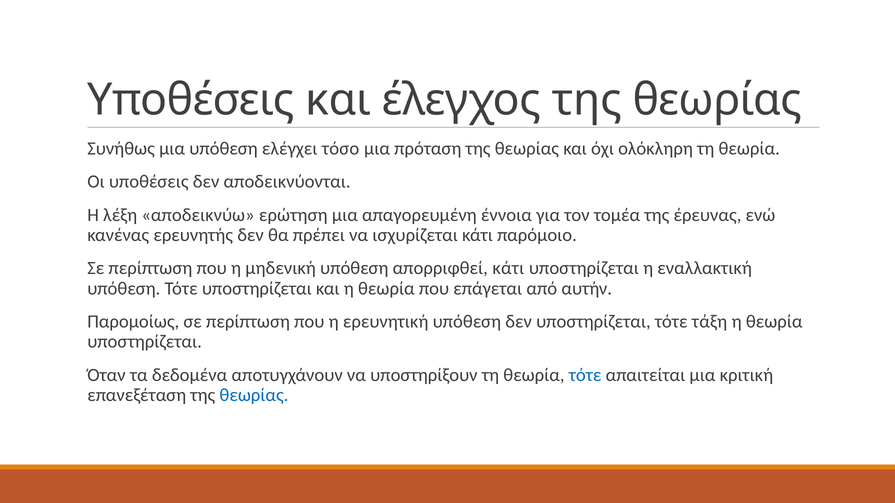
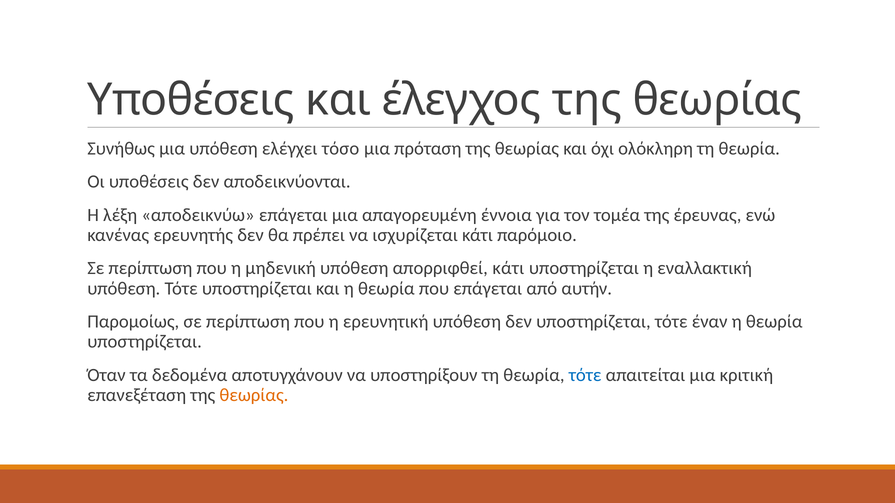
αποδεικνύω ερώτηση: ερώτηση -> επάγεται
τάξη: τάξη -> έναν
θεωρίας at (254, 395) colour: blue -> orange
